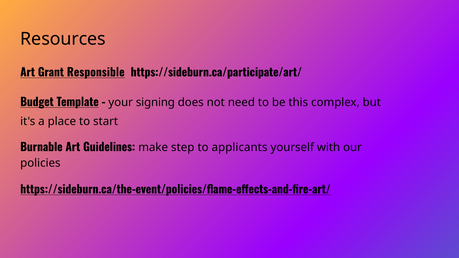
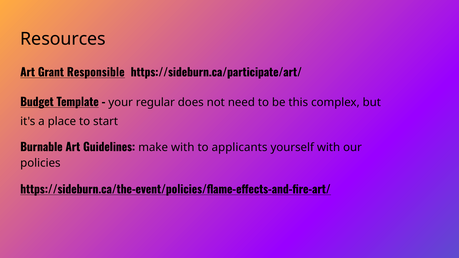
signing: signing -> regular
make step: step -> with
